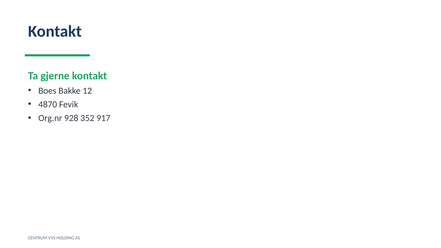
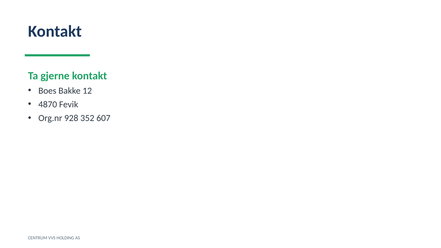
917: 917 -> 607
